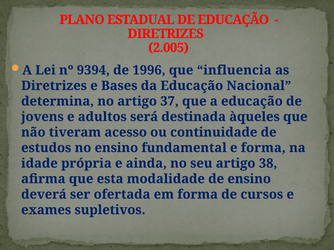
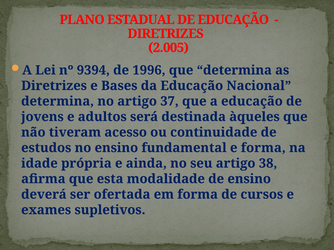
que influencia: influencia -> determina
